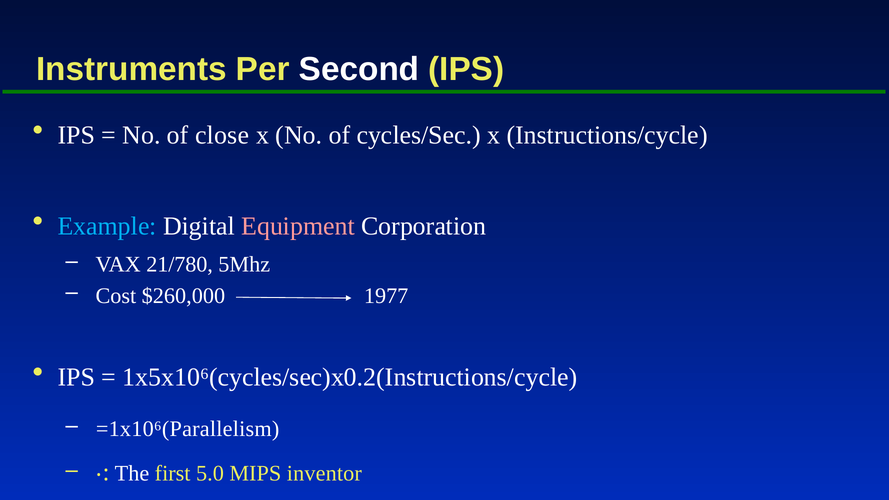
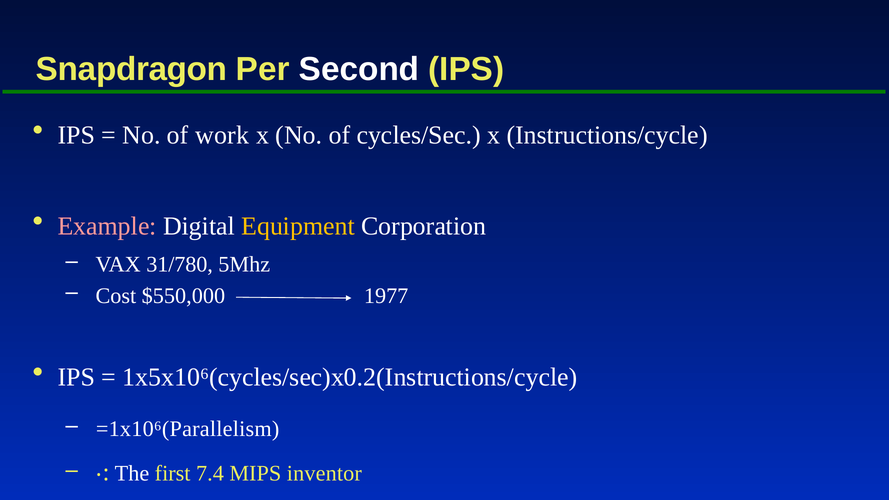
Instruments: Instruments -> Snapdragon
close: close -> work
Example colour: light blue -> pink
Equipment colour: pink -> yellow
21/780: 21/780 -> 31/780
$260,000: $260,000 -> $550,000
5.0: 5.0 -> 7.4
